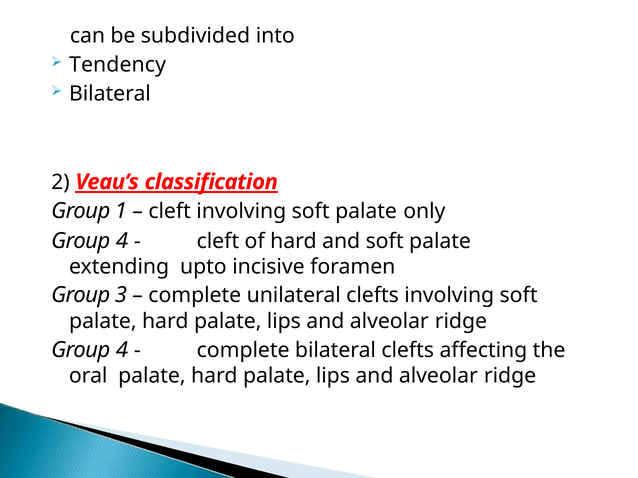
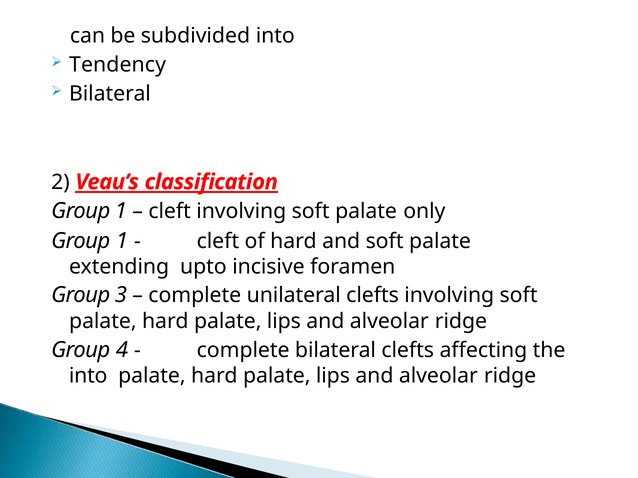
4 at (122, 241): 4 -> 1
oral at (88, 376): oral -> into
